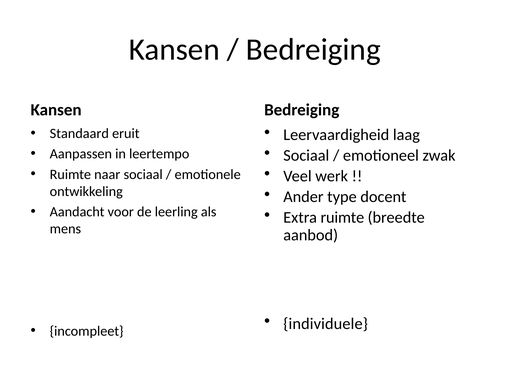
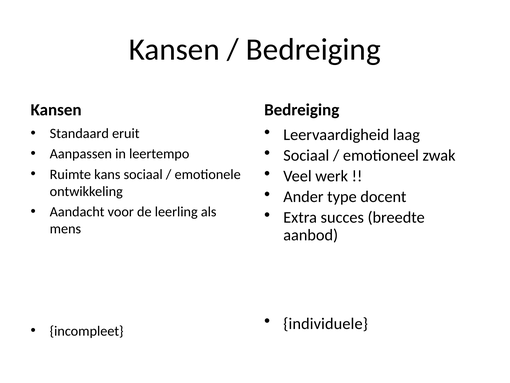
naar: naar -> kans
Extra ruimte: ruimte -> succes
